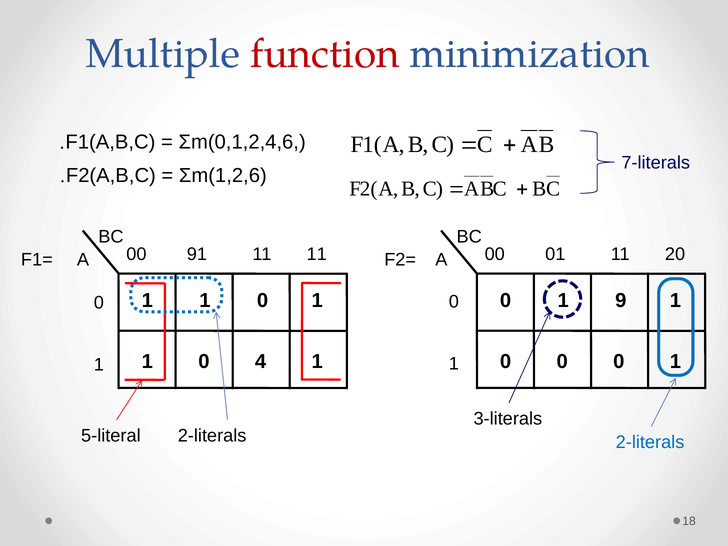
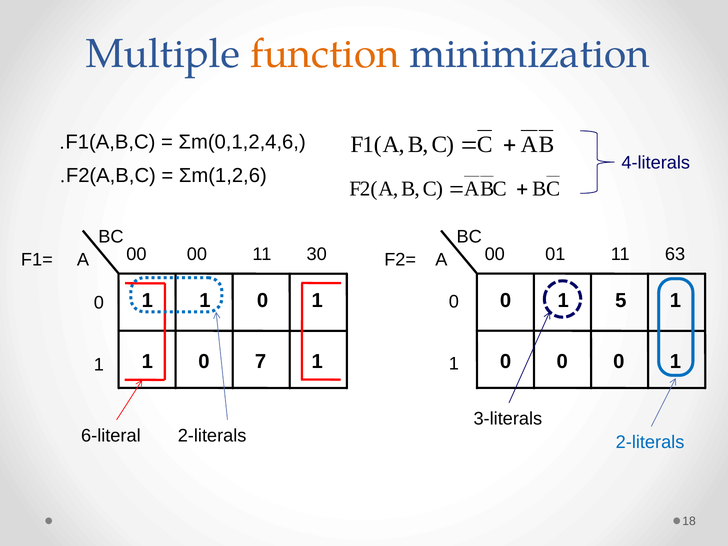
function colour: red -> orange
7-literals: 7-literals -> 4-literals
00 91: 91 -> 00
11 11: 11 -> 30
20: 20 -> 63
9: 9 -> 5
4: 4 -> 7
5-literal: 5-literal -> 6-literal
